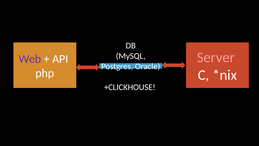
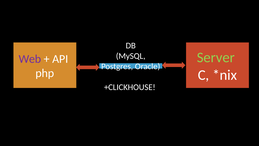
Server colour: pink -> light green
